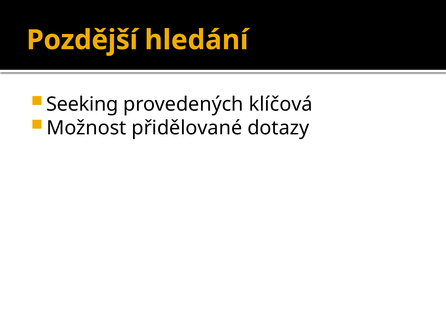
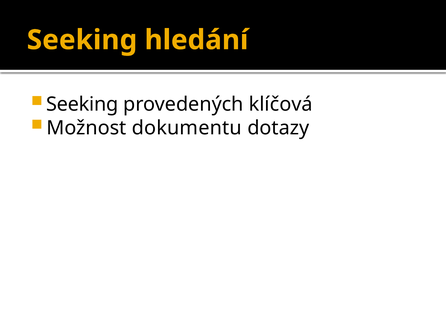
Pozdější at (82, 40): Pozdější -> Seeking
přidělované: přidělované -> dokumentu
